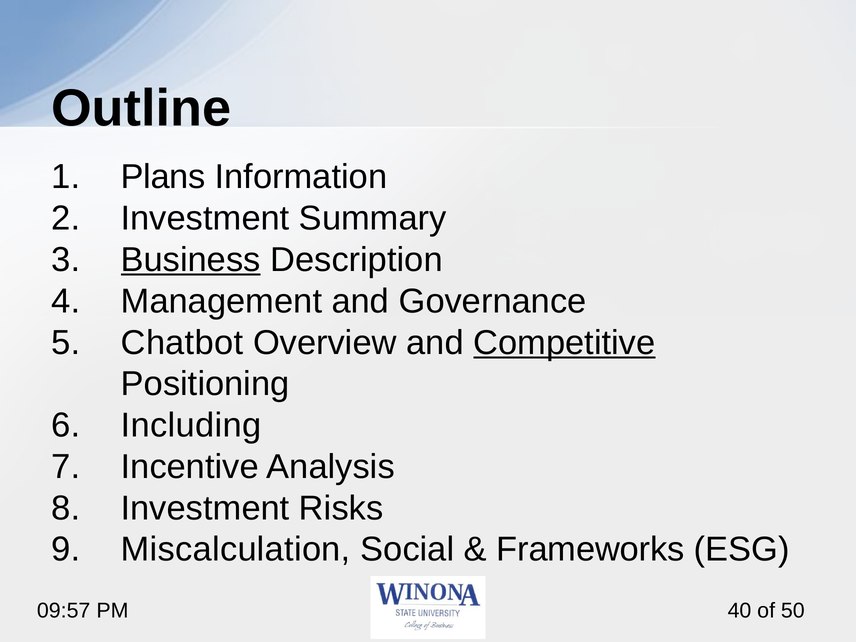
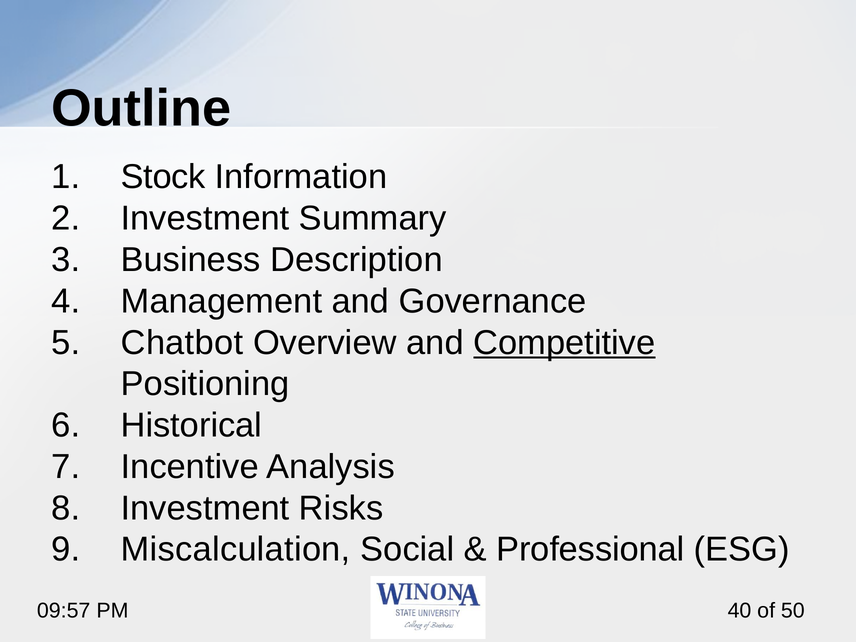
Plans: Plans -> Stock
Business underline: present -> none
Including: Including -> Historical
Frameworks: Frameworks -> Professional
